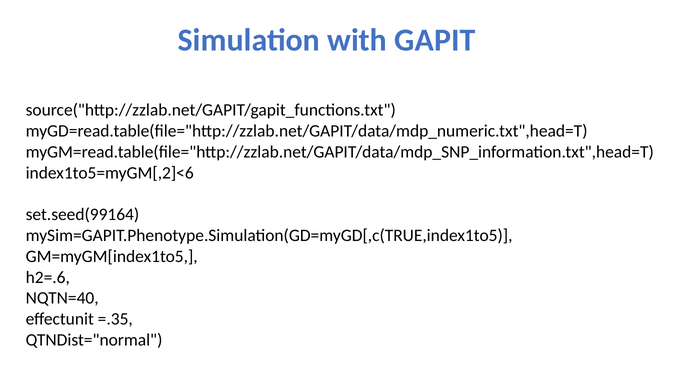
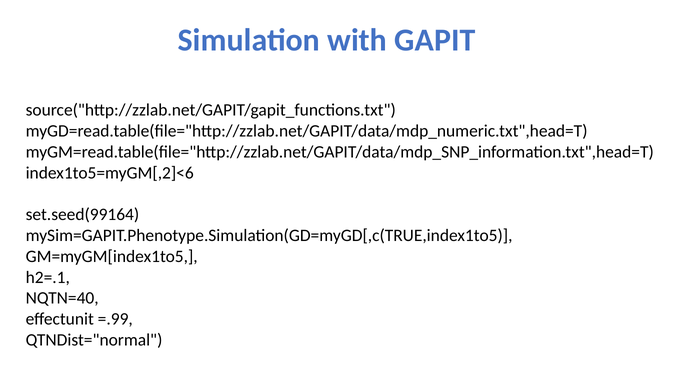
h2=.6: h2=.6 -> h2=.1
=.35: =.35 -> =.99
